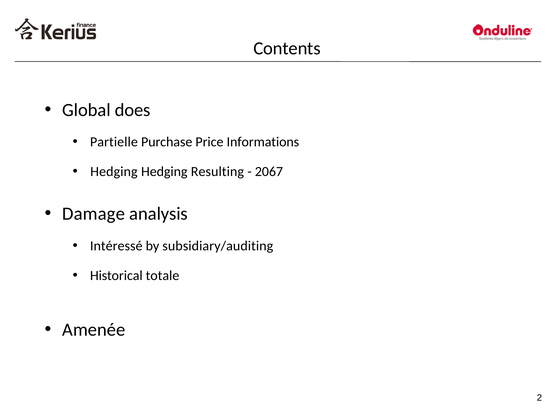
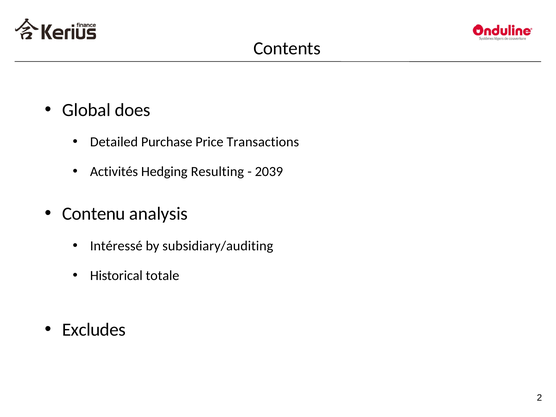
Partielle: Partielle -> Detailed
Informations: Informations -> Transactions
Hedging at (114, 172): Hedging -> Activités
2067: 2067 -> 2039
Damage: Damage -> Contenu
Amenée: Amenée -> Excludes
